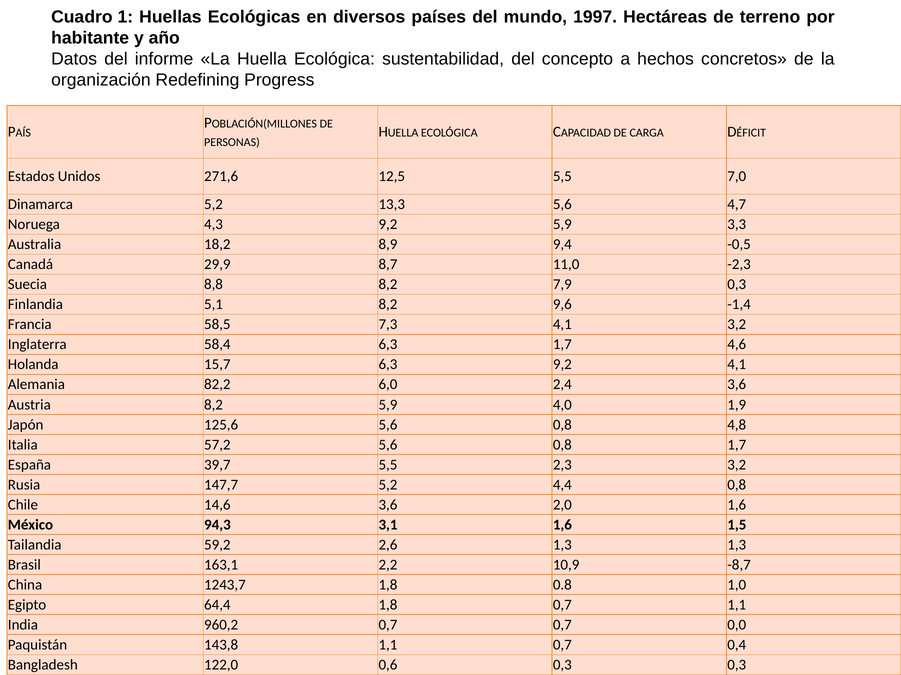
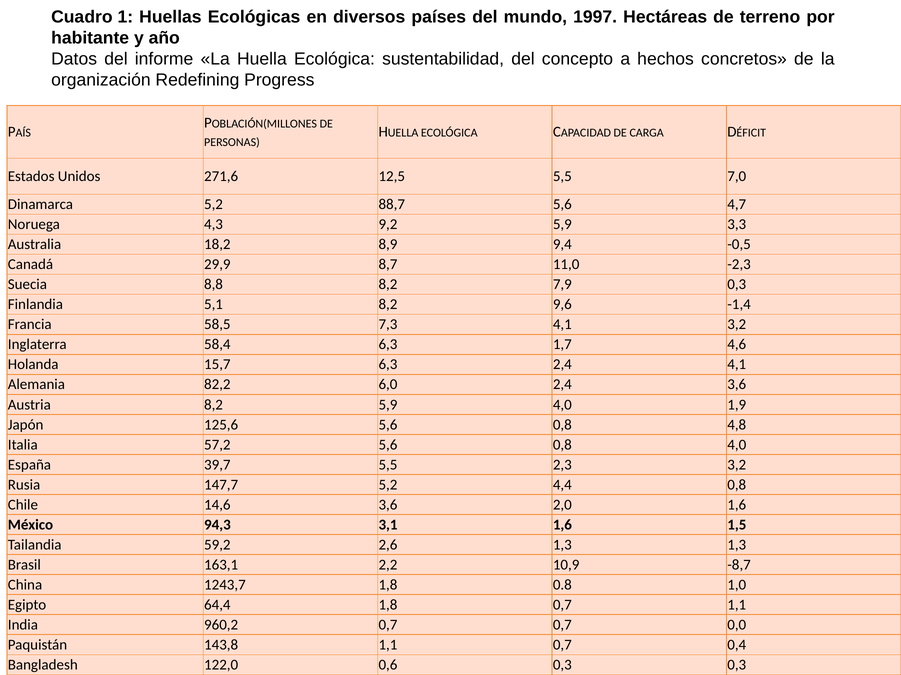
13,3: 13,3 -> 88,7
6,3 9,2: 9,2 -> 2,4
0,8 1,7: 1,7 -> 4,0
